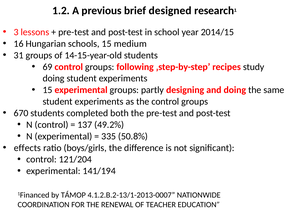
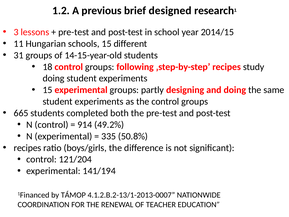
16: 16 -> 11
medium: medium -> different
69: 69 -> 18
670: 670 -> 665
137: 137 -> 914
effects at (27, 148): effects -> recipes
